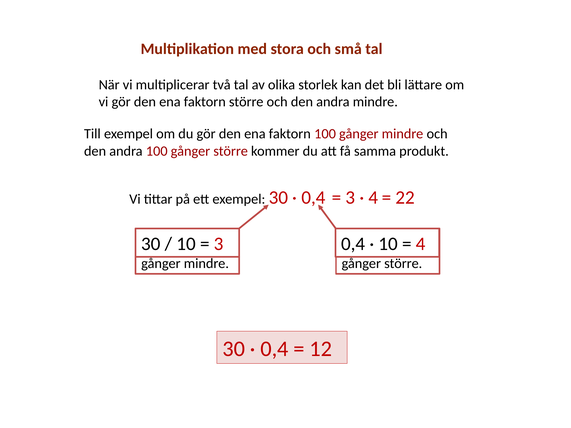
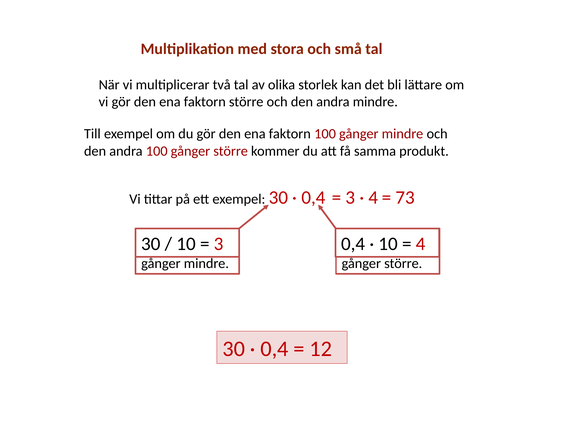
22: 22 -> 73
